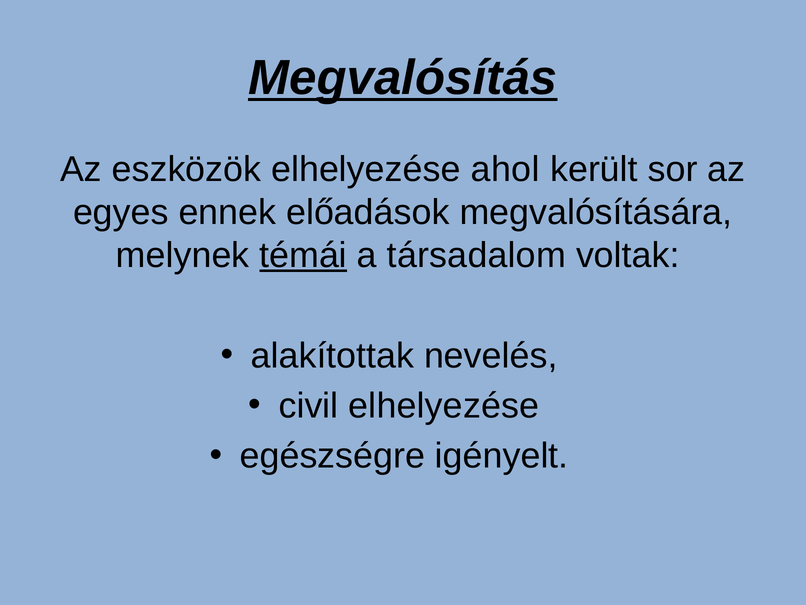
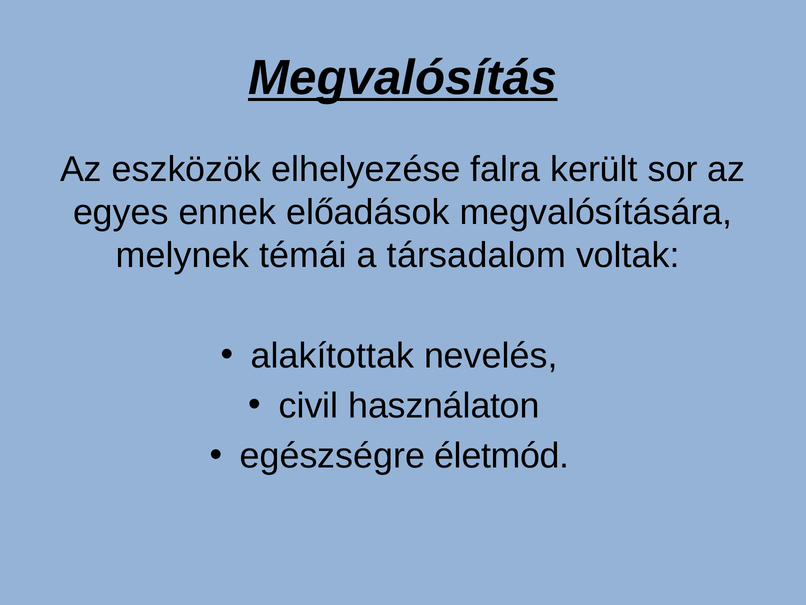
ahol: ahol -> falra
témái underline: present -> none
civil elhelyezése: elhelyezése -> használaton
igényelt: igényelt -> életmód
